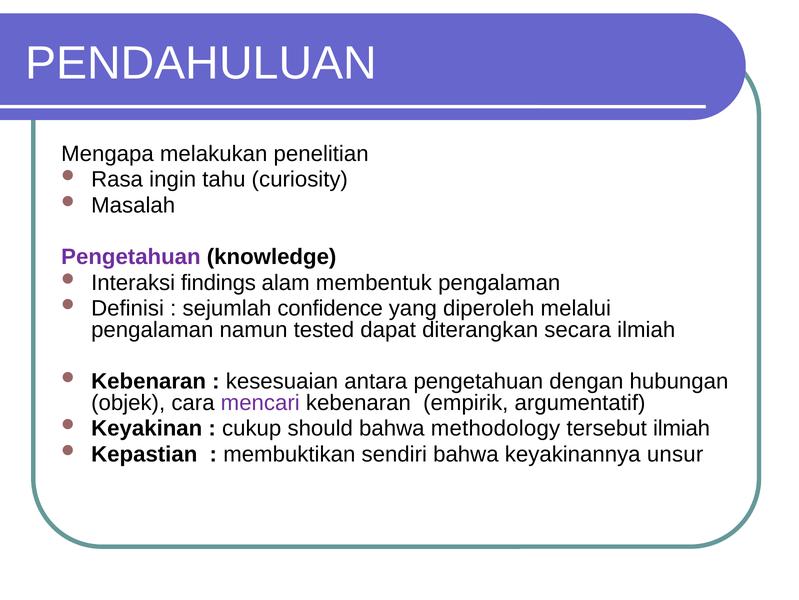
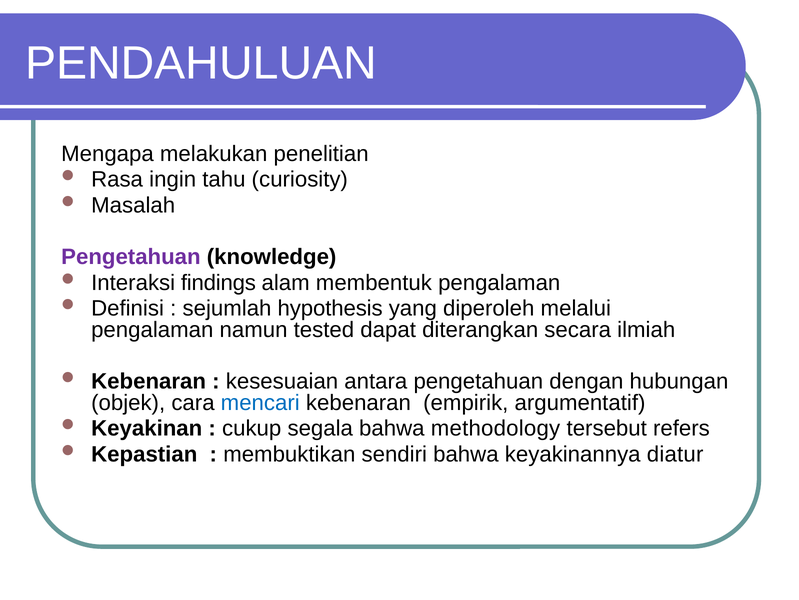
confidence: confidence -> hypothesis
mencari colour: purple -> blue
should: should -> segala
tersebut ilmiah: ilmiah -> refers
unsur: unsur -> diatur
